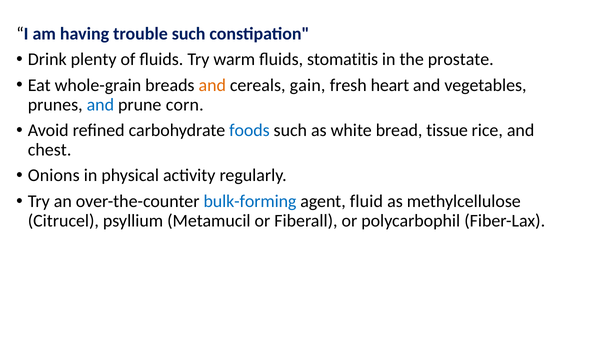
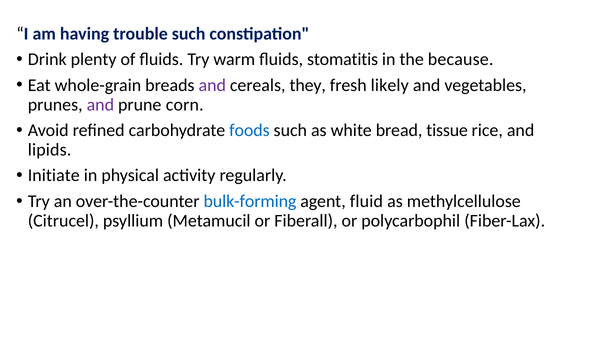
prostate: prostate -> because
and at (212, 85) colour: orange -> purple
gain: gain -> they
heart: heart -> likely
and at (100, 105) colour: blue -> purple
chest: chest -> lipids
Onions: Onions -> Initiate
